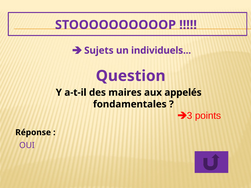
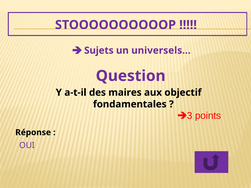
individuels: individuels -> universels
appelés: appelés -> objectif
